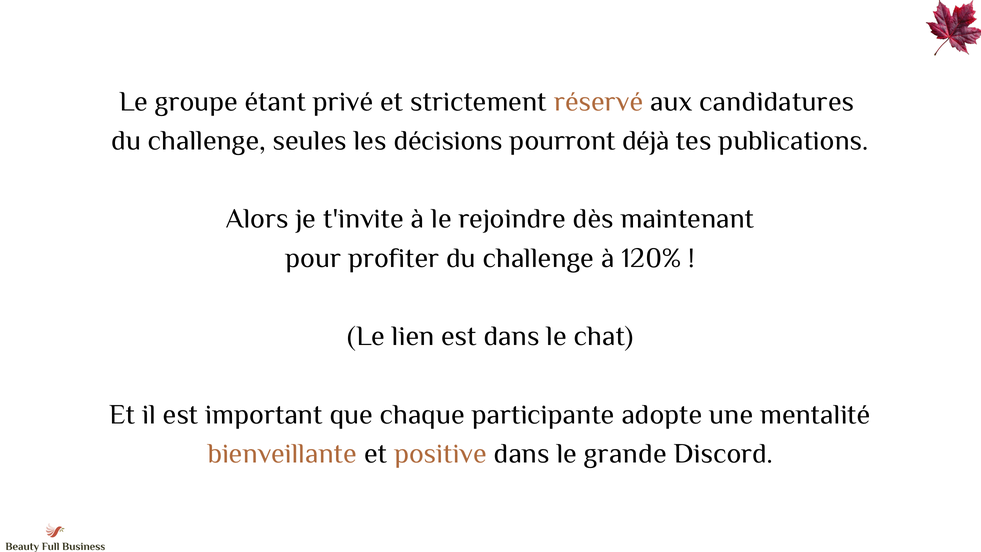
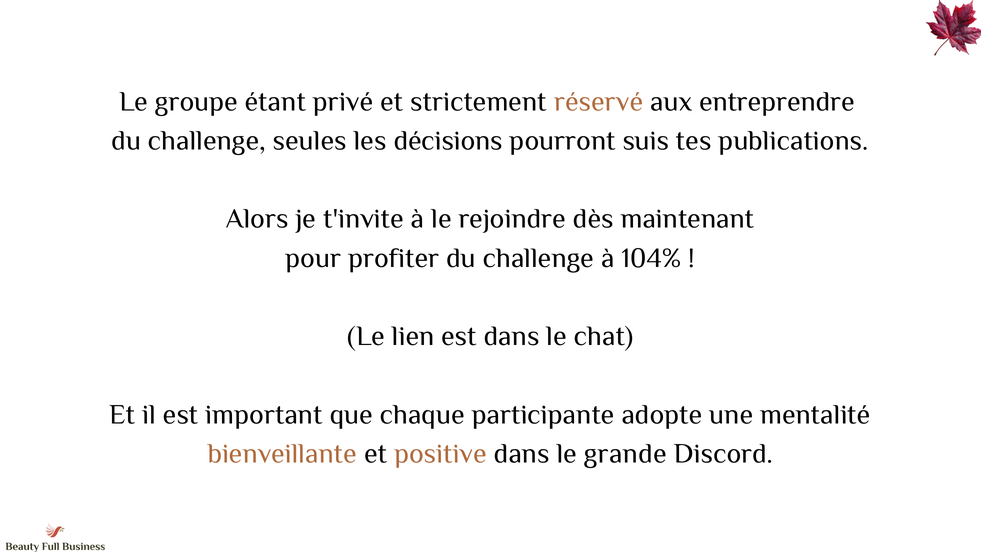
candidatures: candidatures -> entreprendre
déjà: déjà -> suis
120%: 120% -> 104%
